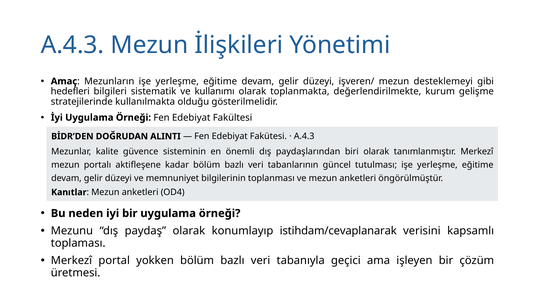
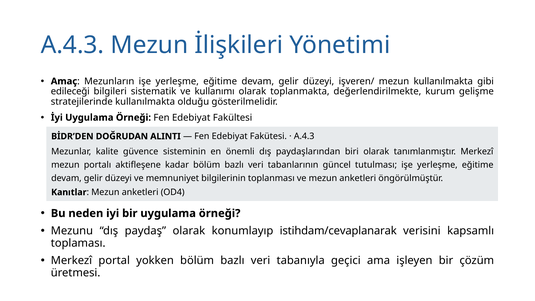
mezun desteklemeyi: desteklemeyi -> kullanılmakta
hedefleri: hedefleri -> edileceği
